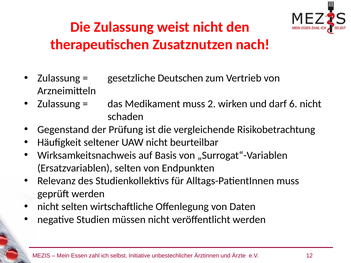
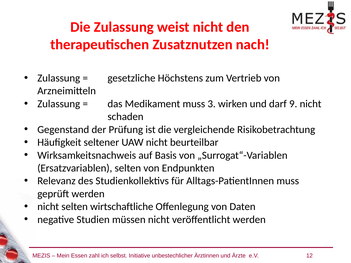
Deutschen: Deutschen -> Höchstens
2: 2 -> 3
6: 6 -> 9
